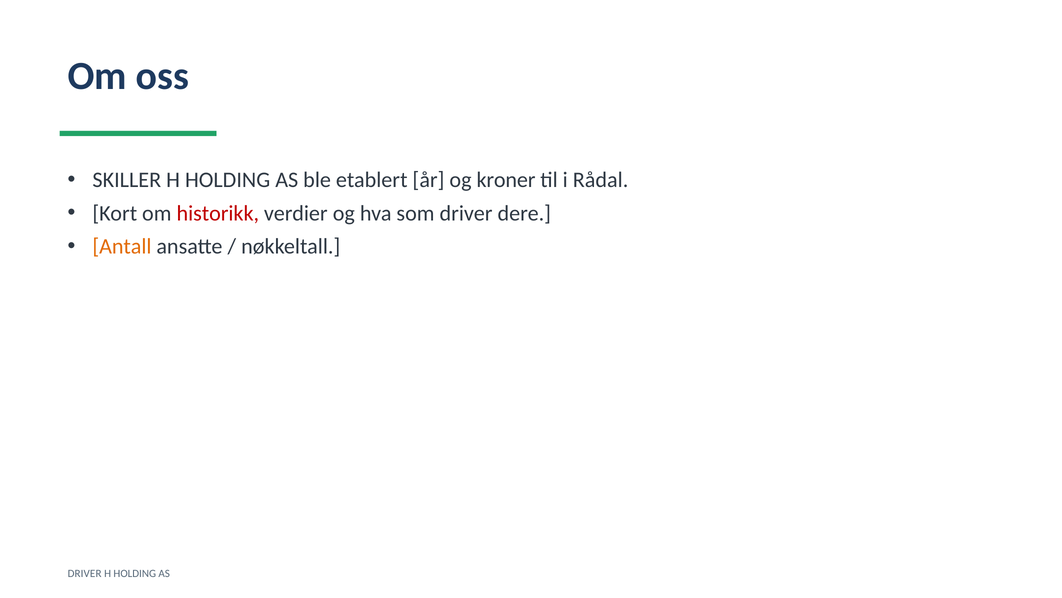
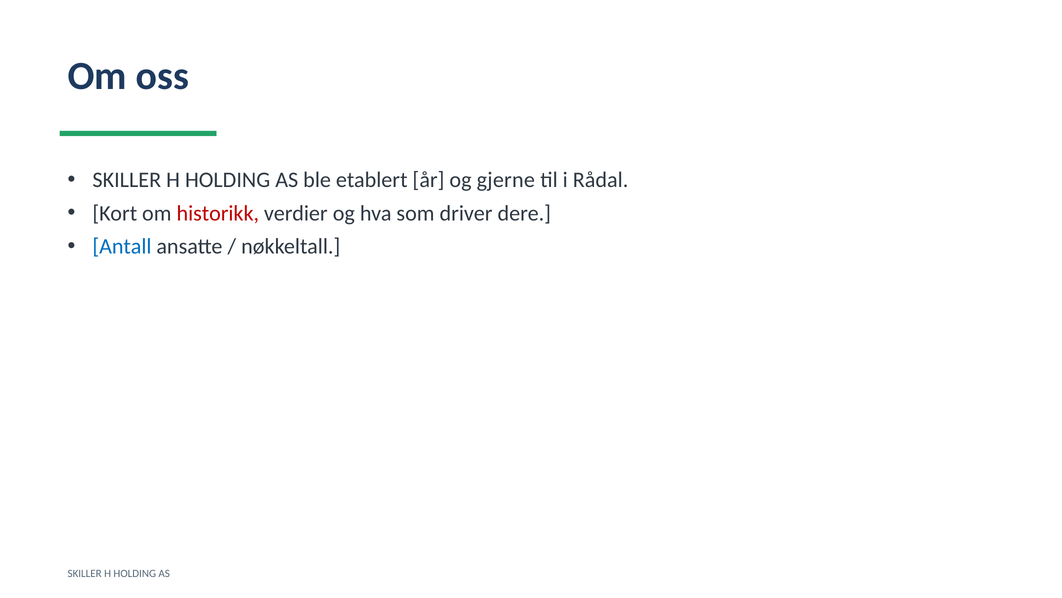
kroner: kroner -> gjerne
Antall colour: orange -> blue
DRIVER at (85, 573): DRIVER -> SKILLER
